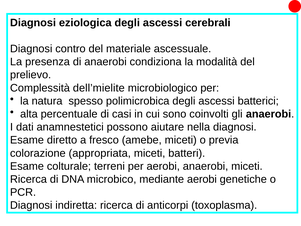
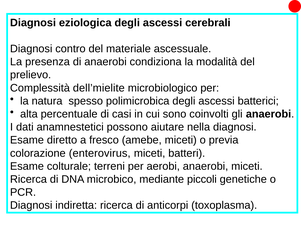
appropriata: appropriata -> enterovirus
mediante aerobi: aerobi -> piccoli
